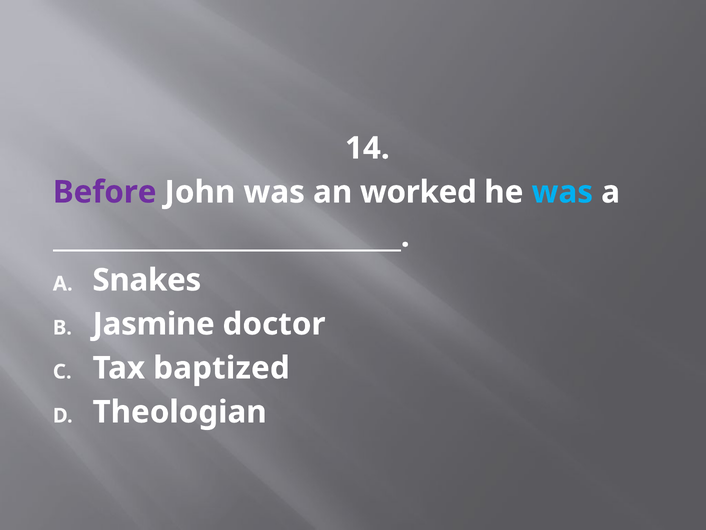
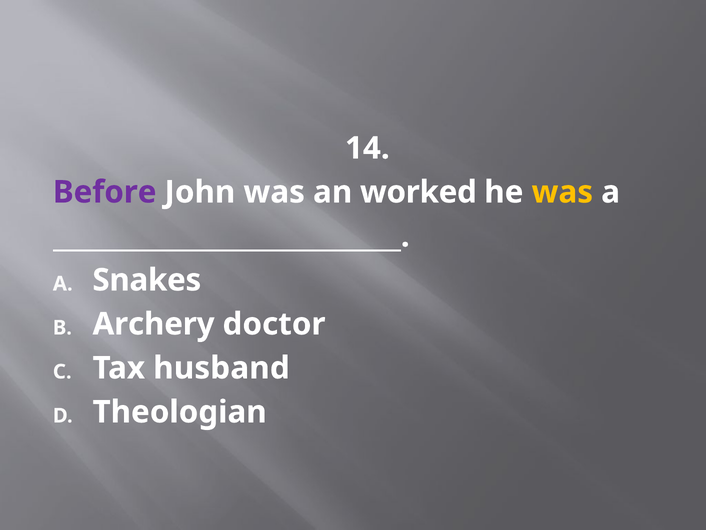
was at (562, 192) colour: light blue -> yellow
Jasmine: Jasmine -> Archery
baptized: baptized -> husband
